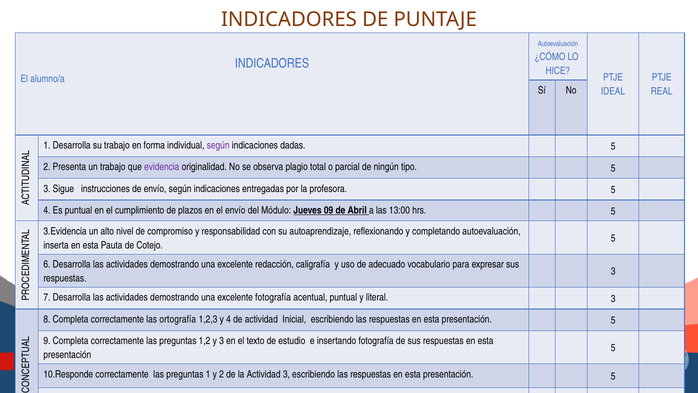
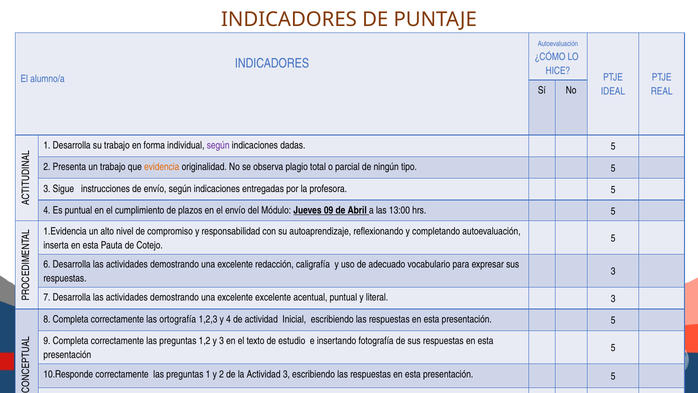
evidencia colour: purple -> orange
3.Evidencia: 3.Evidencia -> 1.Evidencia
excelente fotografía: fotografía -> excelente
